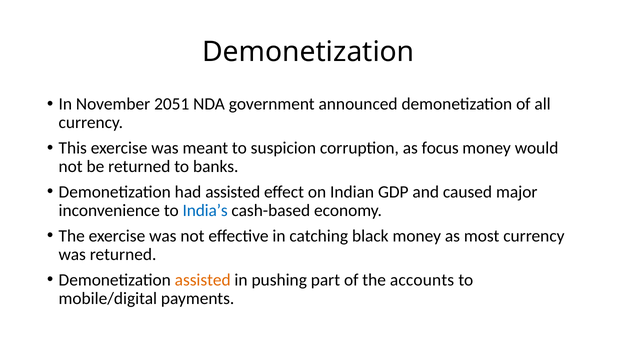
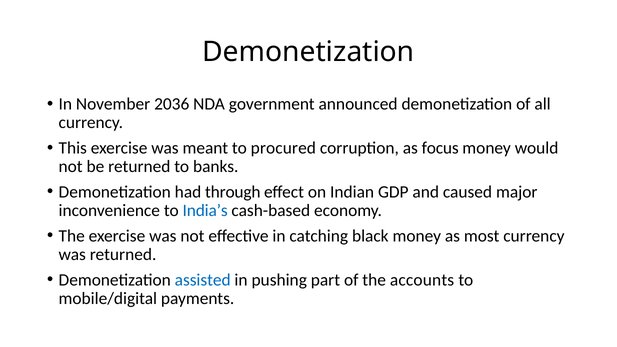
2051: 2051 -> 2036
suspicion: suspicion -> procured
had assisted: assisted -> through
assisted at (203, 280) colour: orange -> blue
